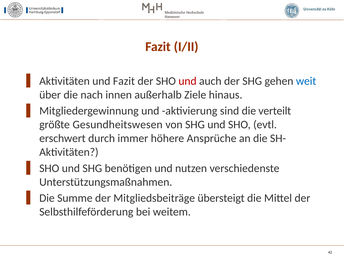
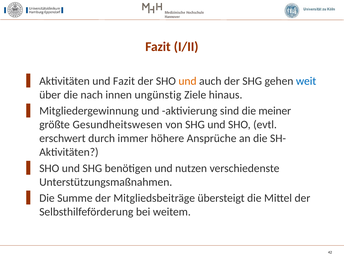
und at (188, 81) colour: red -> orange
außerhalb: außerhalb -> ungünstig
verteilt: verteilt -> meiner
